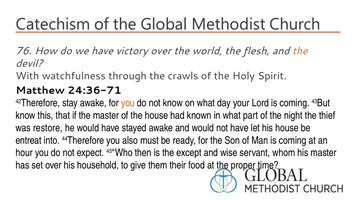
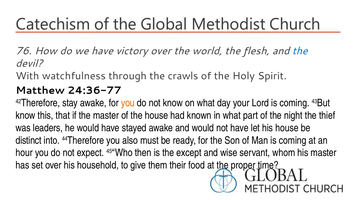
the at (300, 51) colour: orange -> blue
24:36-71: 24:36-71 -> 24:36-77
restore: restore -> leaders
entreat: entreat -> distinct
